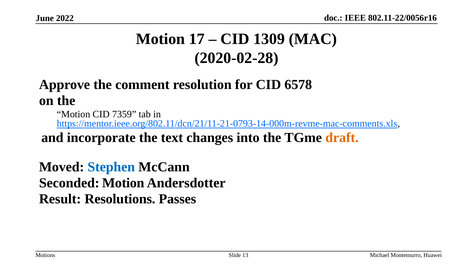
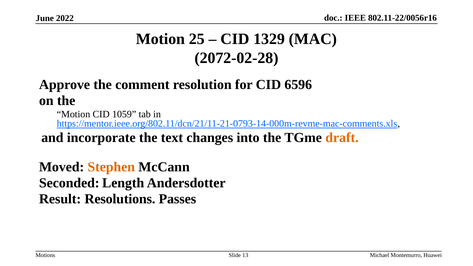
17: 17 -> 25
1309: 1309 -> 1329
2020-02-28: 2020-02-28 -> 2072-02-28
6578: 6578 -> 6596
7359: 7359 -> 1059
Stephen colour: blue -> orange
Seconded Motion: Motion -> Length
